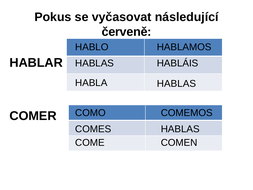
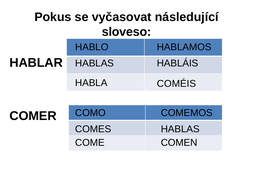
červeně: červeně -> sloveso
HABLAS at (176, 83): HABLAS -> COMÉIS
